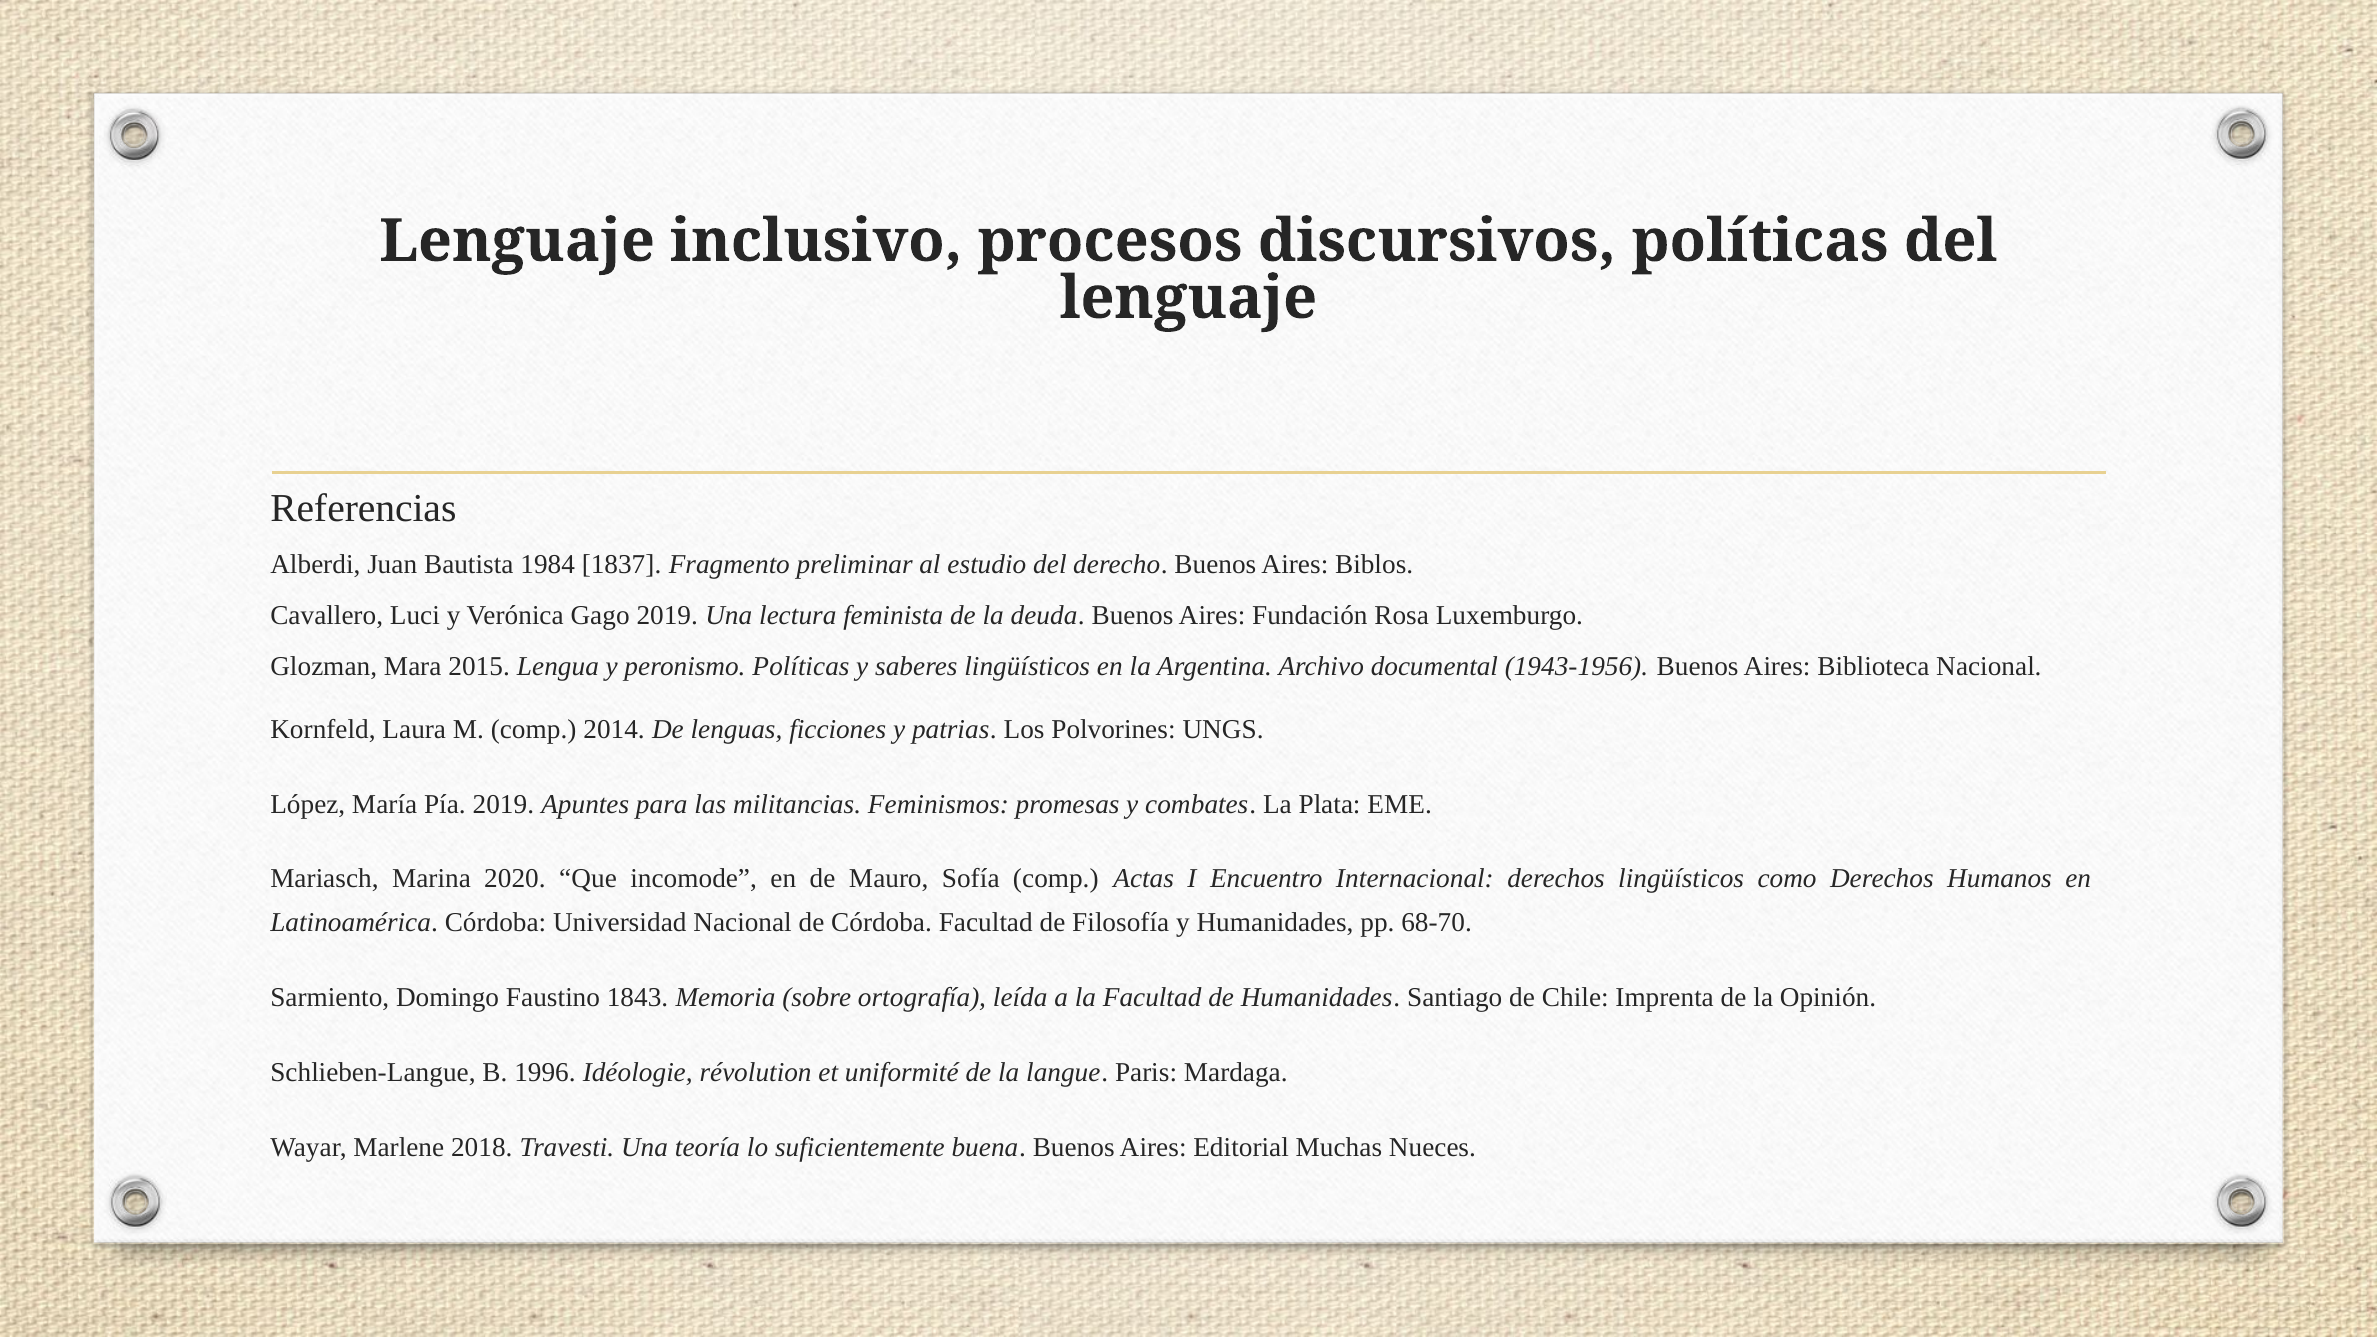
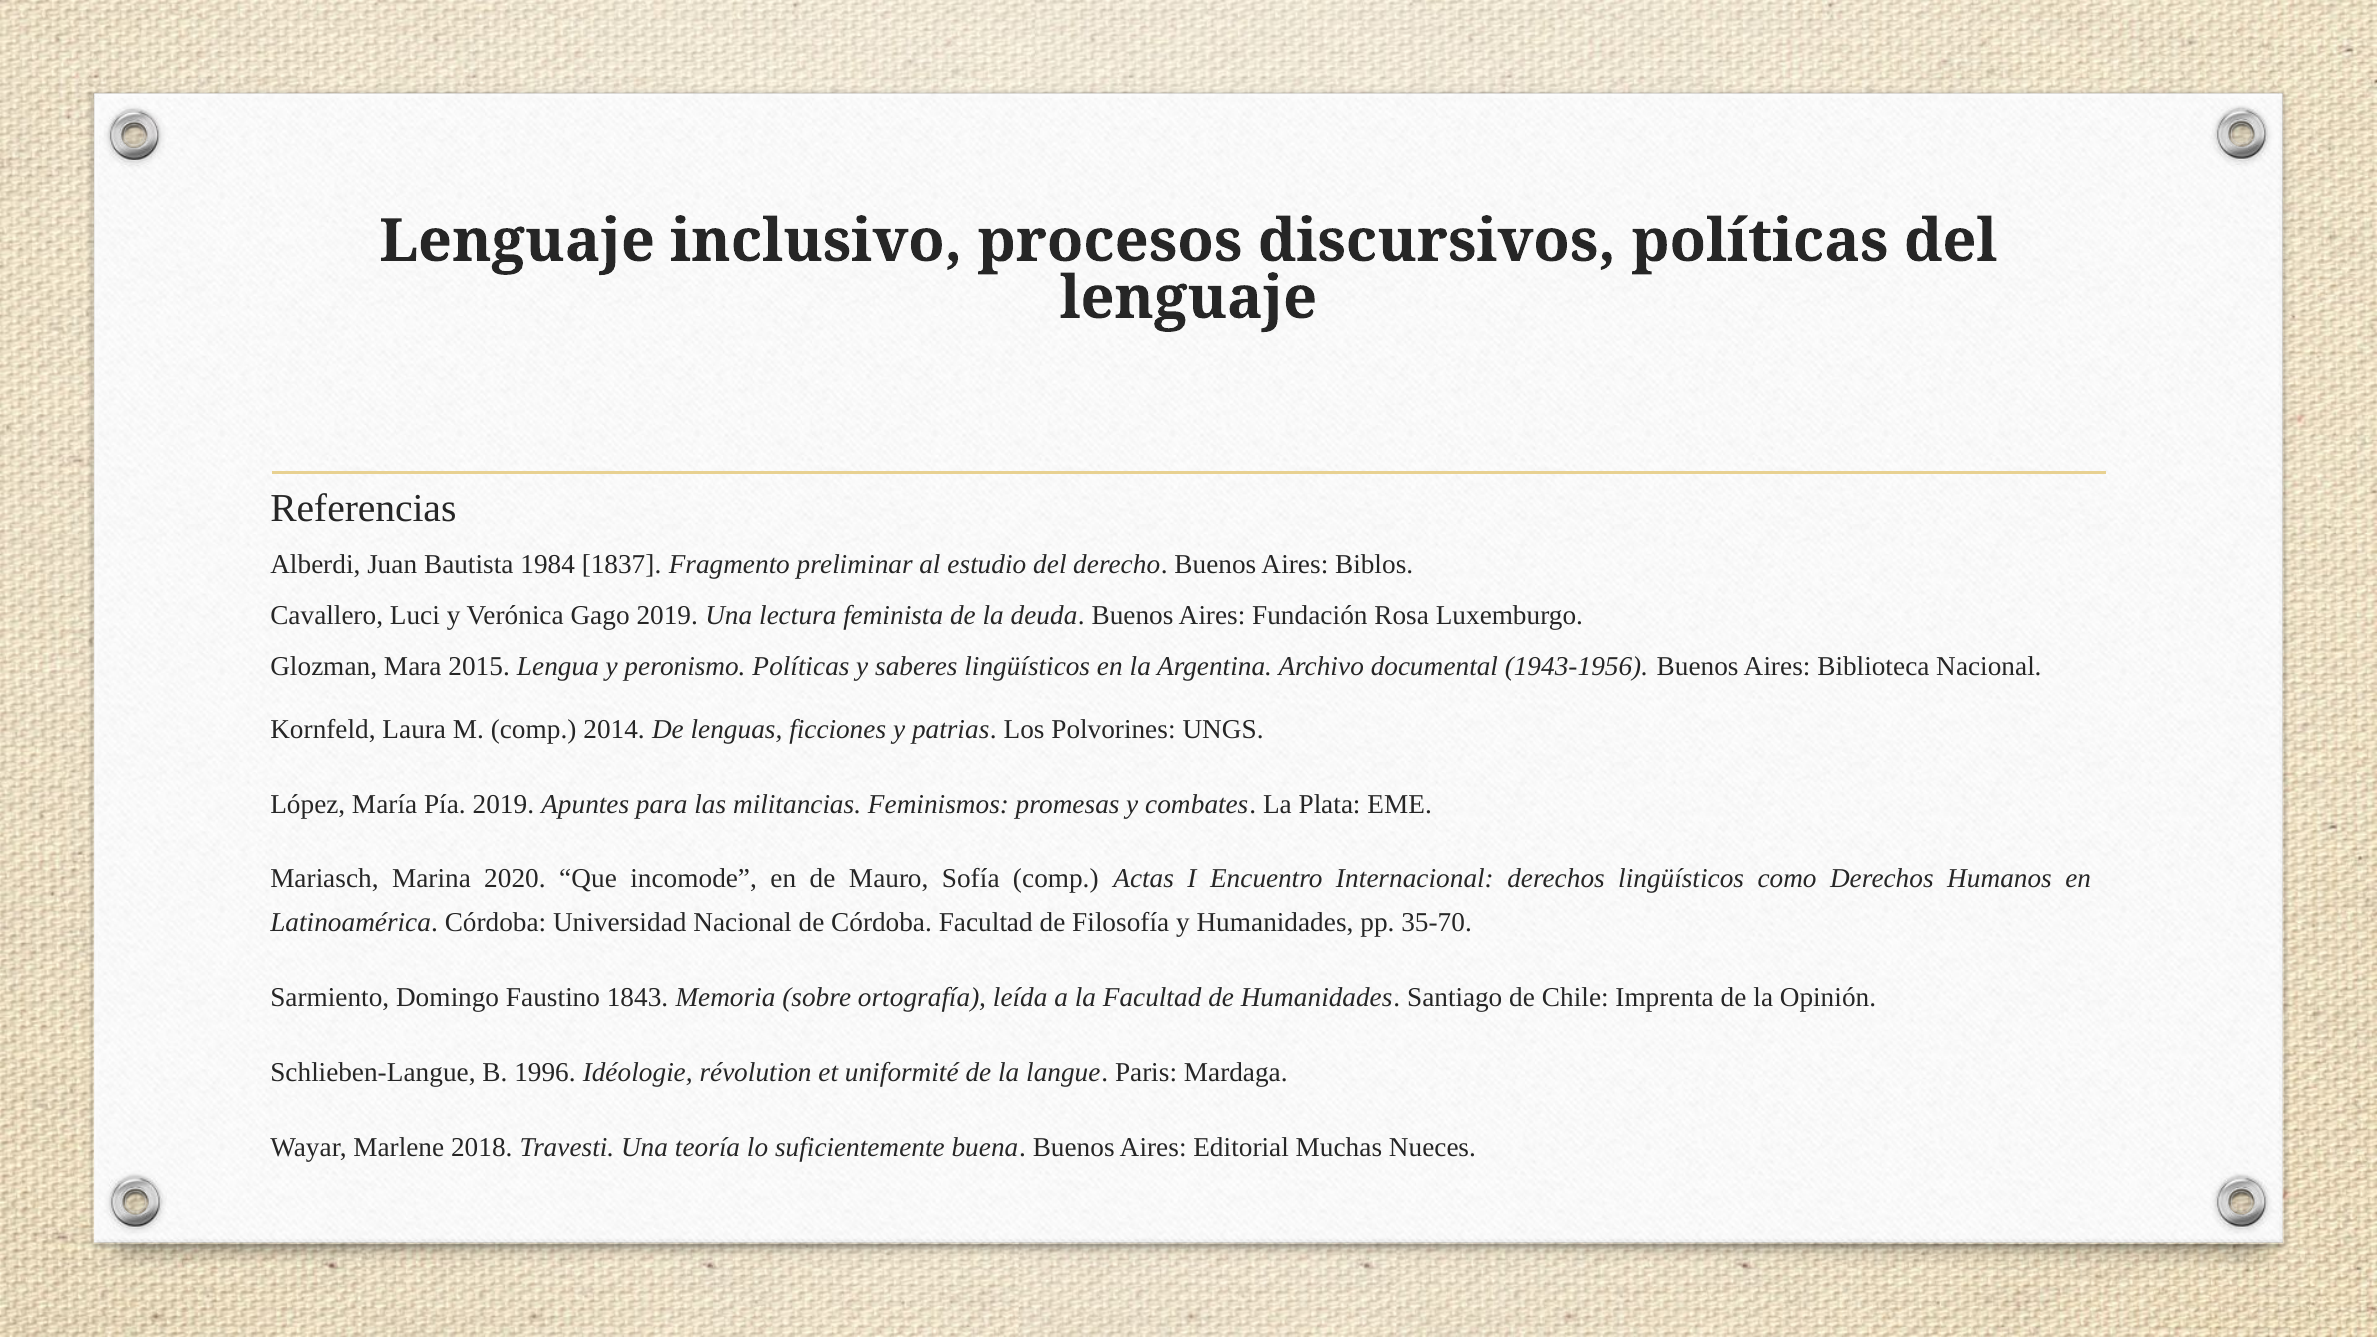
68-70: 68-70 -> 35-70
